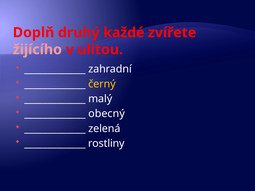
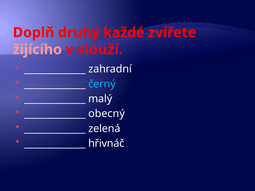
ulitou: ulitou -> slouží
černý colour: yellow -> light blue
rostliny: rostliny -> hřivnáč
